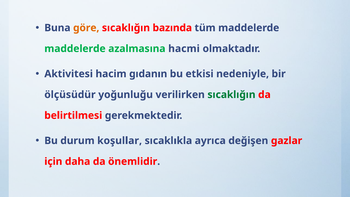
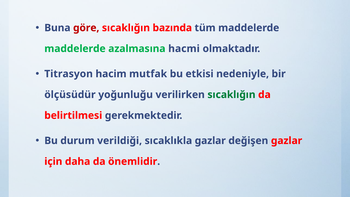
göre colour: orange -> red
Aktivitesi: Aktivitesi -> Titrasyon
gıdanın: gıdanın -> mutfak
koşullar: koşullar -> verildiği
sıcaklıkla ayrıca: ayrıca -> gazlar
